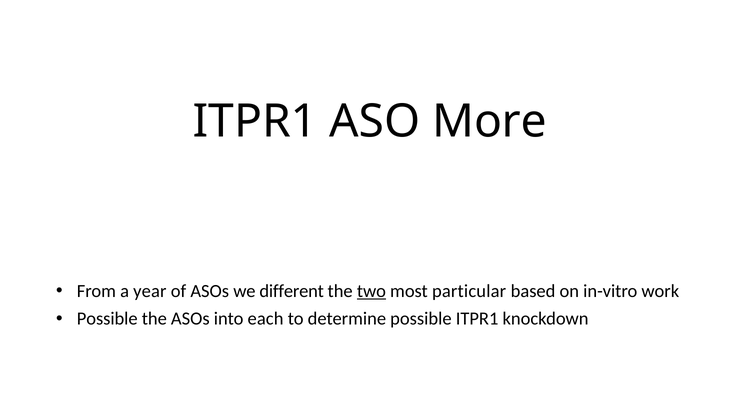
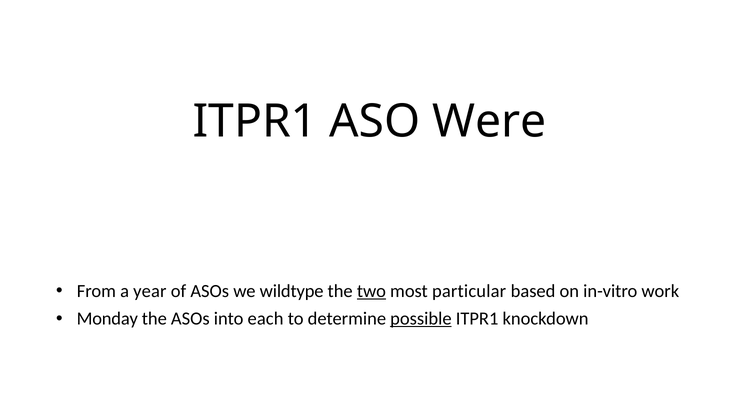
More: More -> Were
different: different -> wildtype
Possible at (107, 319): Possible -> Monday
possible at (421, 319) underline: none -> present
